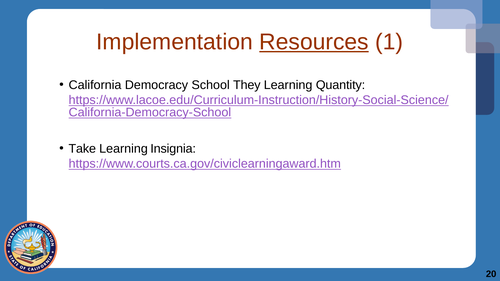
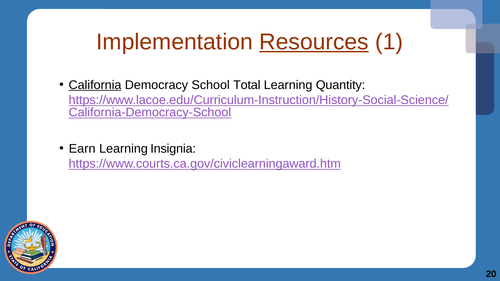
California underline: none -> present
They: They -> Total
Take: Take -> Earn
